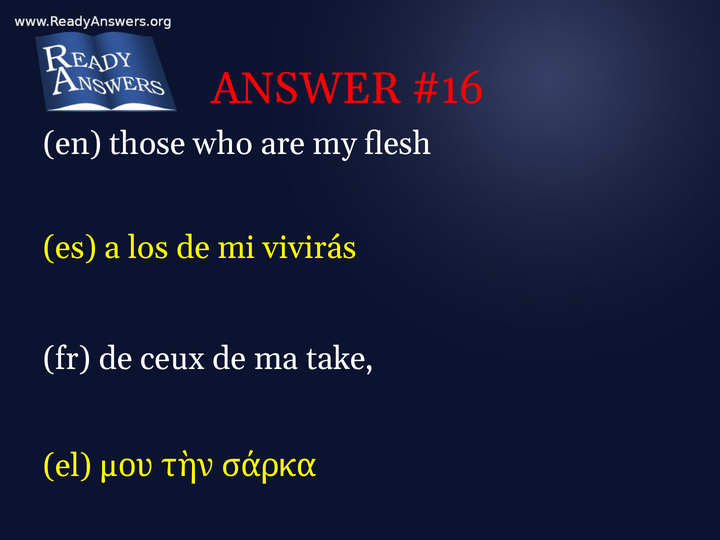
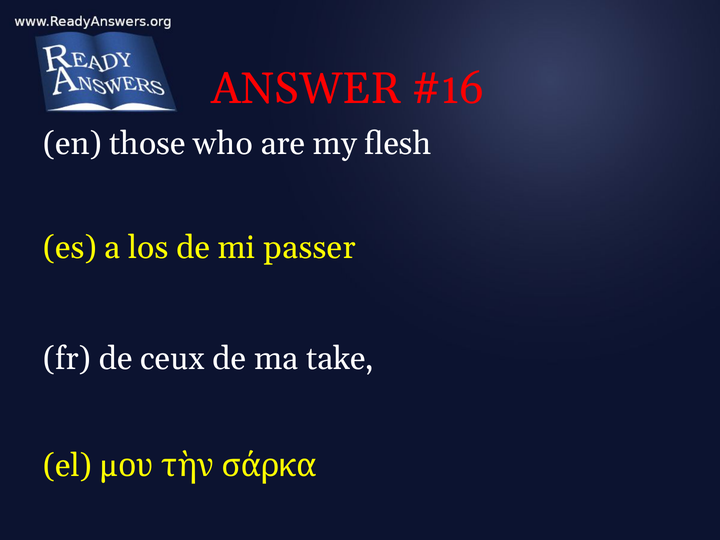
vivirás: vivirás -> passer
